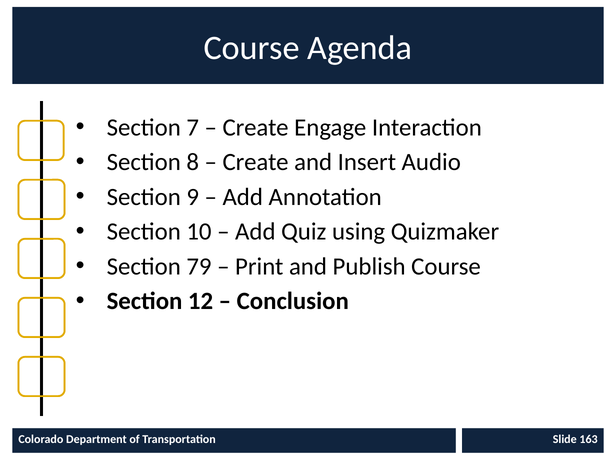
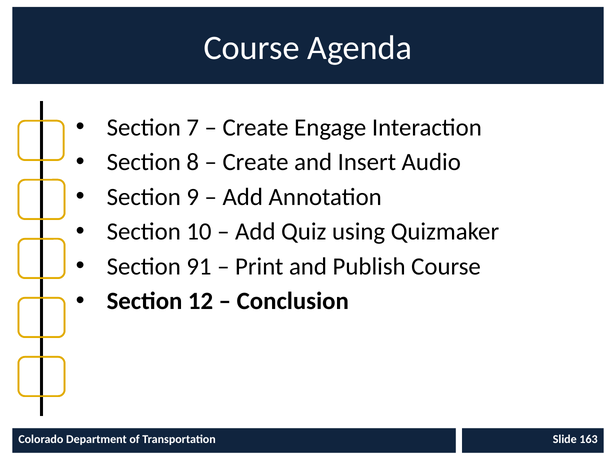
79: 79 -> 91
